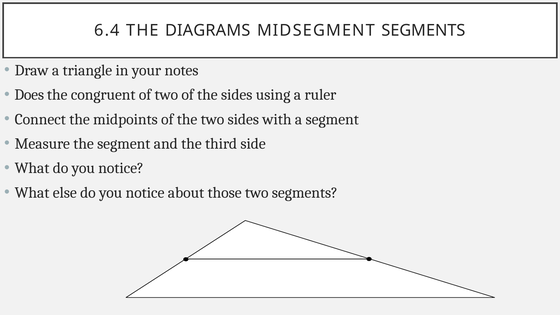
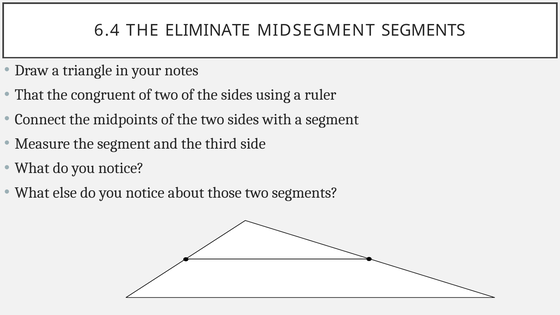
DIAGRAMS: DIAGRAMS -> ELIMINATE
Does: Does -> That
